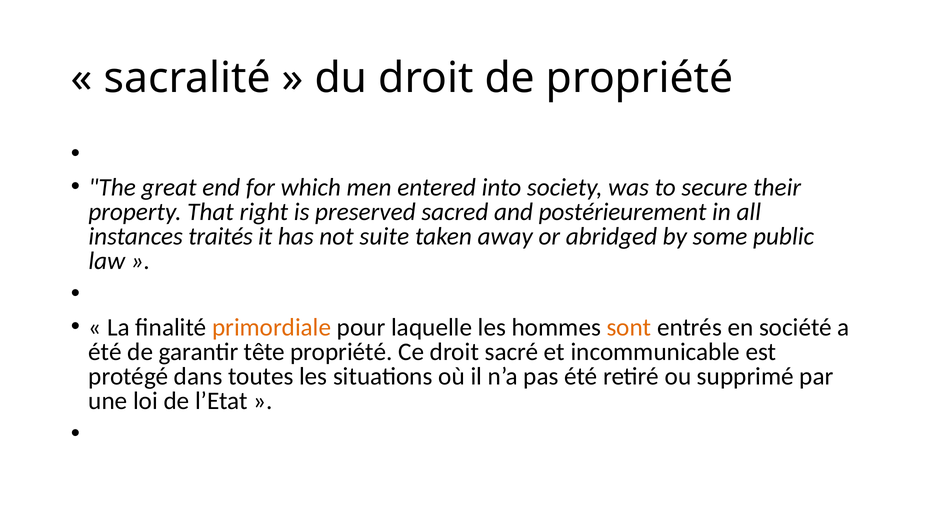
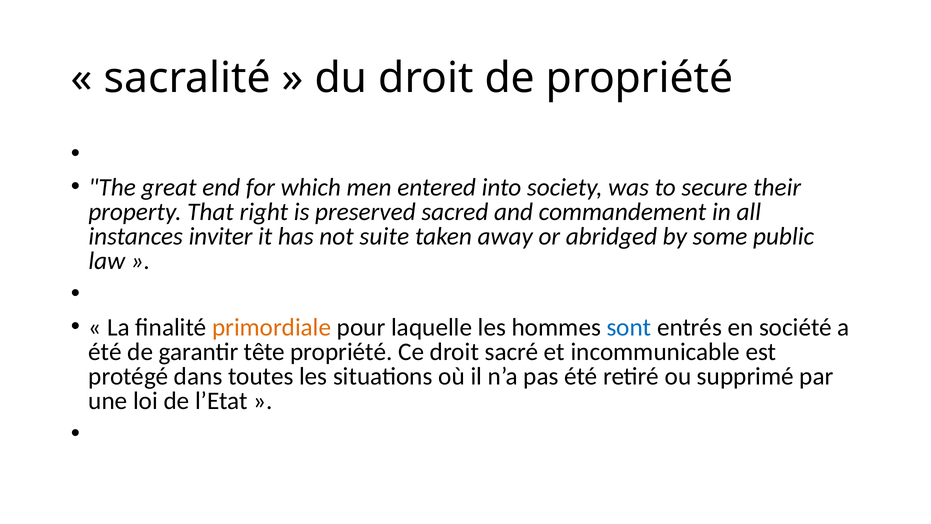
postérieurement: postérieurement -> commandement
traités: traités -> inviter
sont colour: orange -> blue
